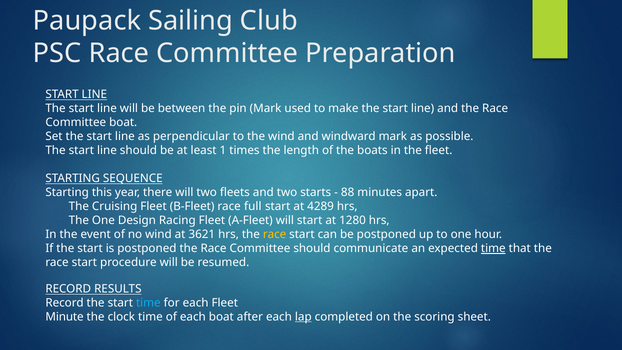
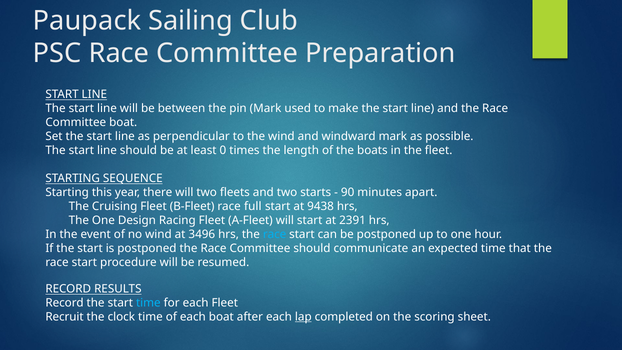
1: 1 -> 0
88: 88 -> 90
4289: 4289 -> 9438
1280: 1280 -> 2391
3621: 3621 -> 3496
race at (275, 234) colour: yellow -> light blue
time at (493, 248) underline: present -> none
Minute: Minute -> Recruit
